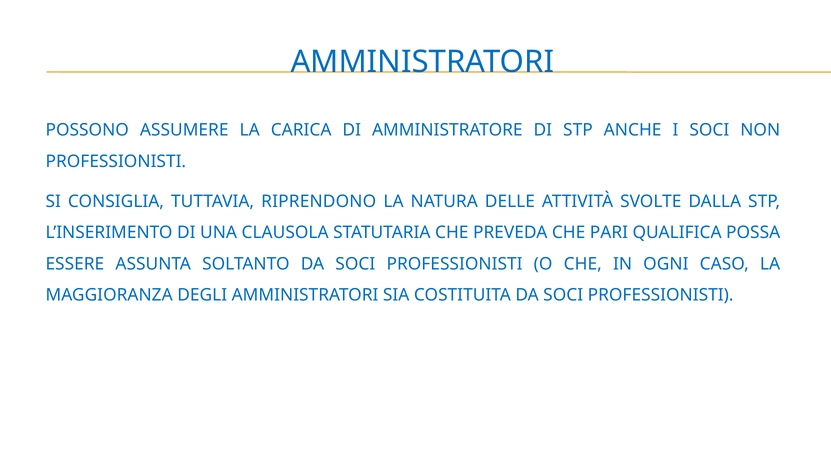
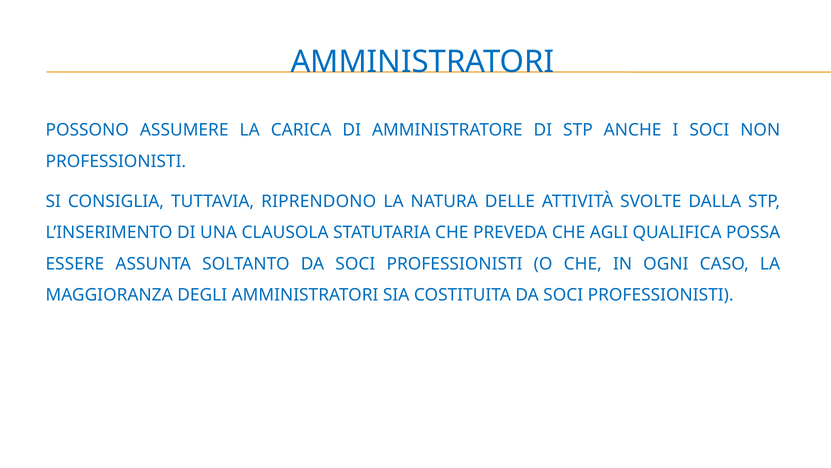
PARI: PARI -> AGLI
